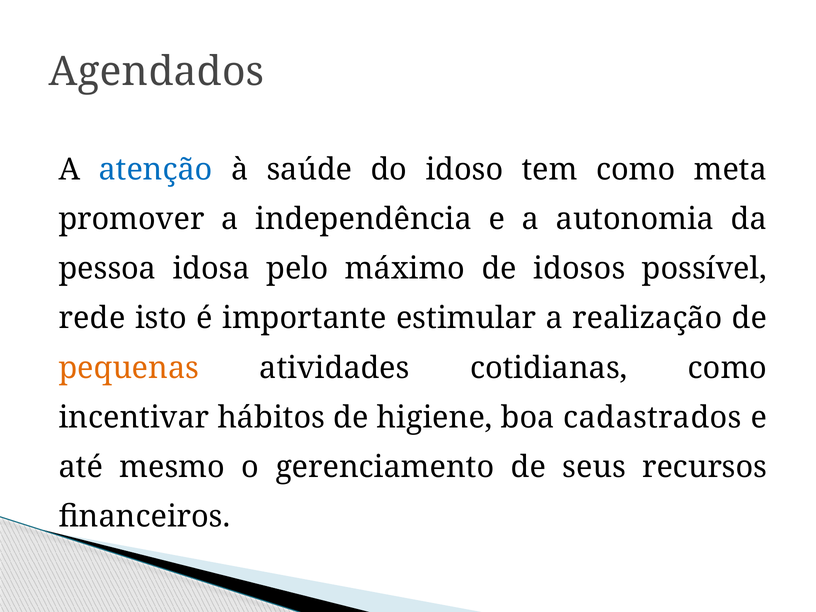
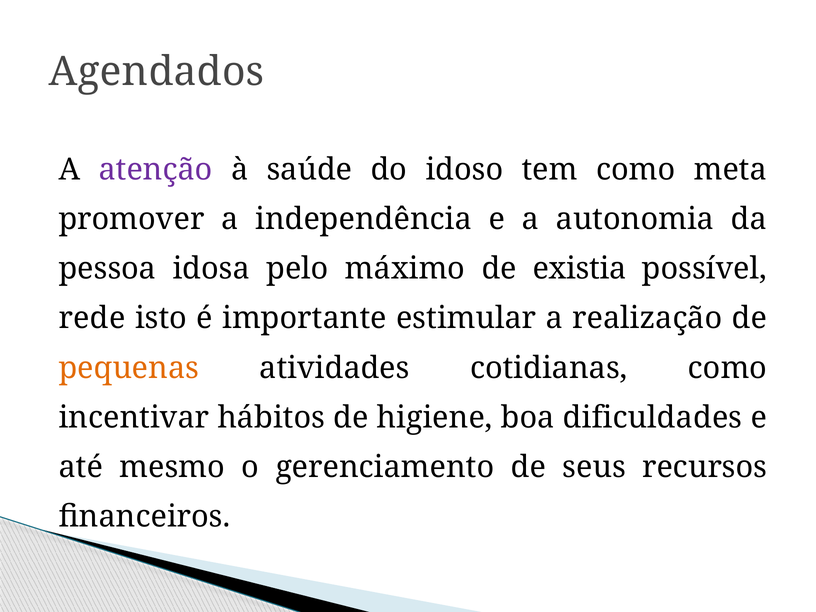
atenção colour: blue -> purple
idosos: idosos -> existia
cadastrados: cadastrados -> dificuldades
